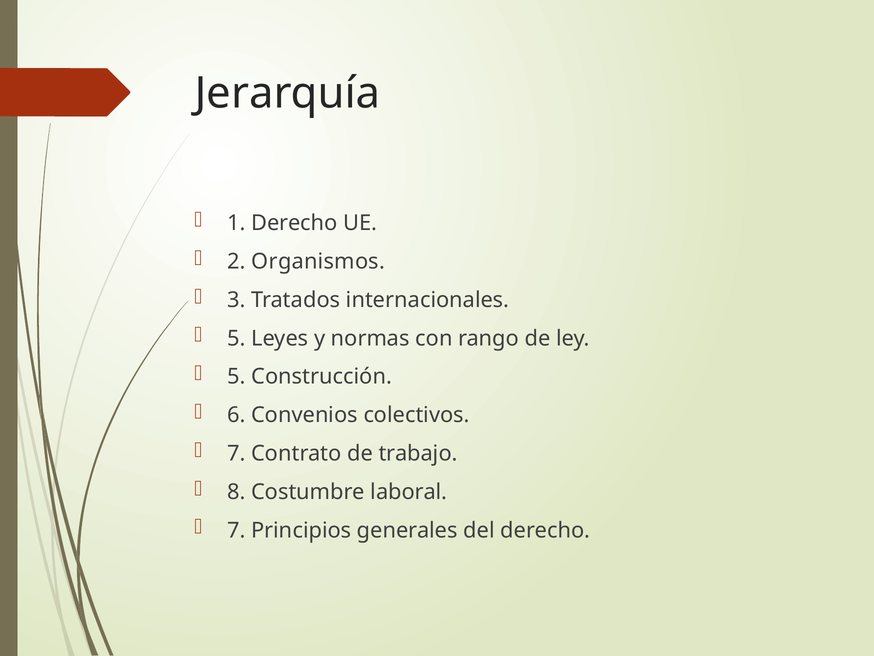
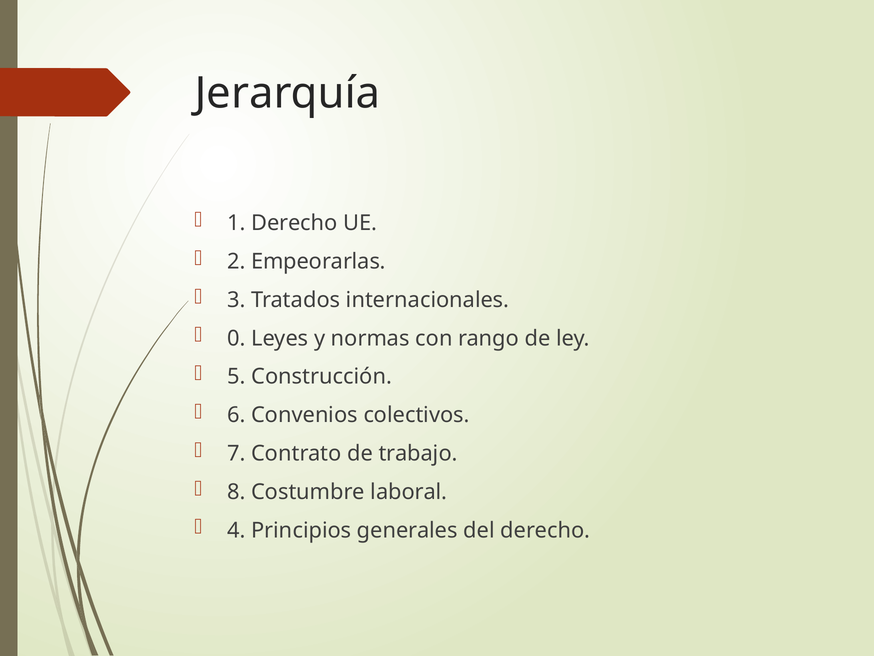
Organismos: Organismos -> Empeorarlas
5 at (236, 338): 5 -> 0
7 at (236, 530): 7 -> 4
